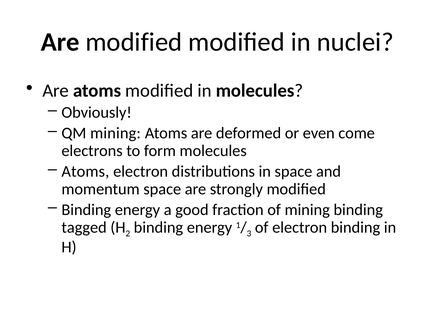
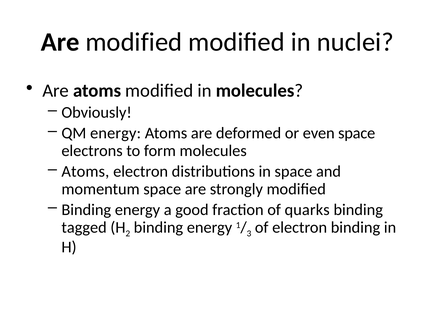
QM mining: mining -> energy
even come: come -> space
of mining: mining -> quarks
